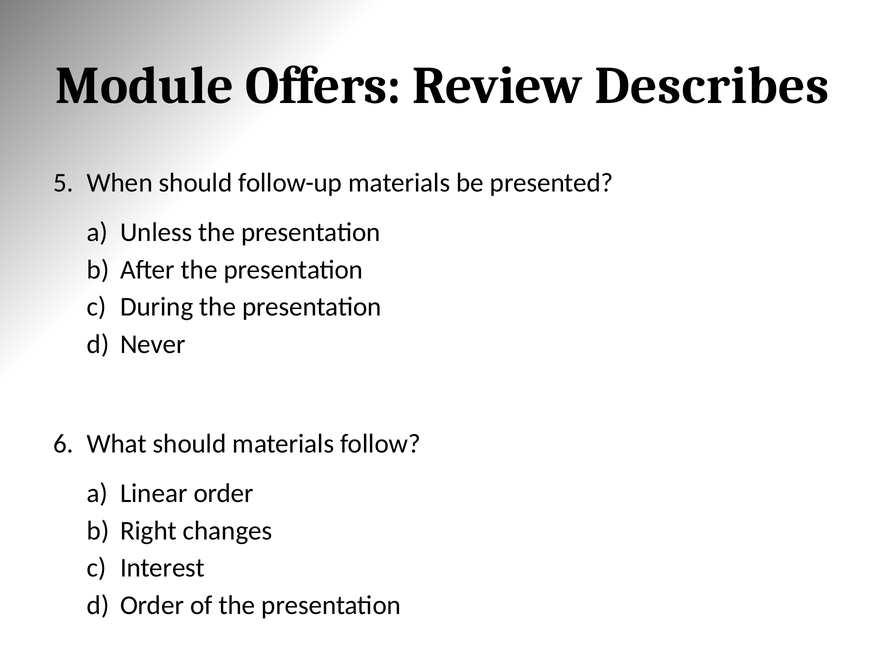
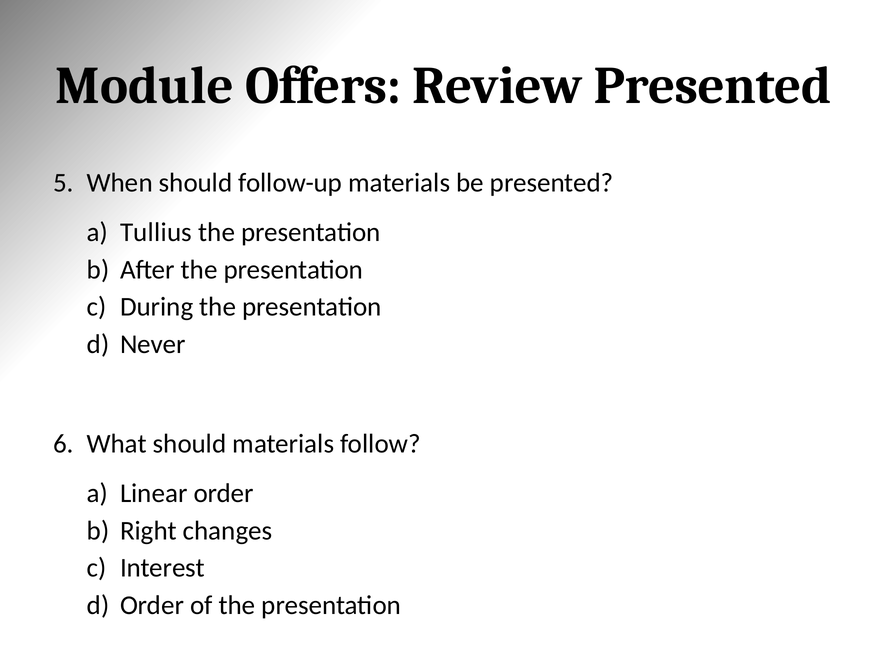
Review Describes: Describes -> Presented
Unless: Unless -> Tullius
